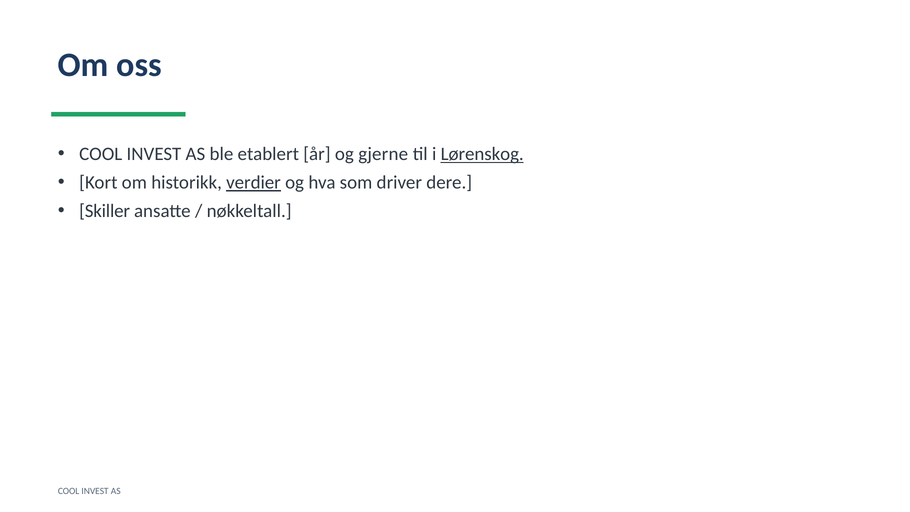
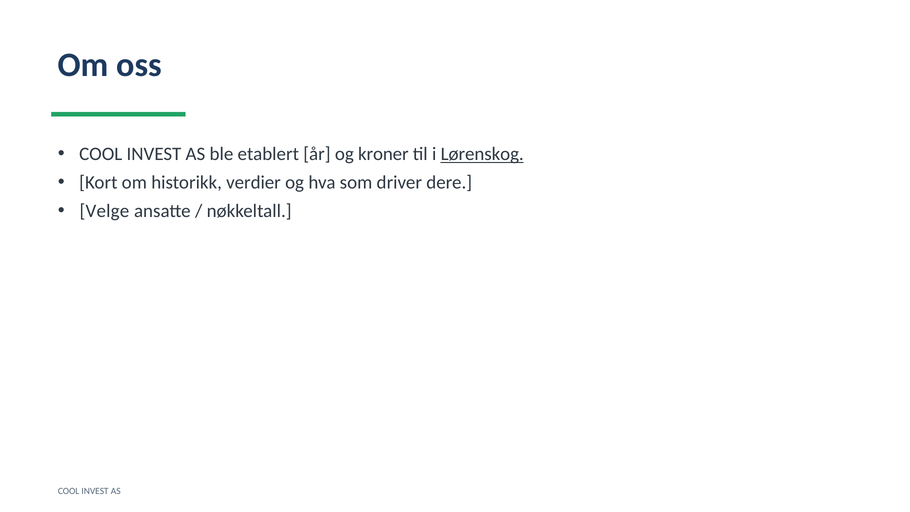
gjerne: gjerne -> kroner
verdier underline: present -> none
Skiller: Skiller -> Velge
